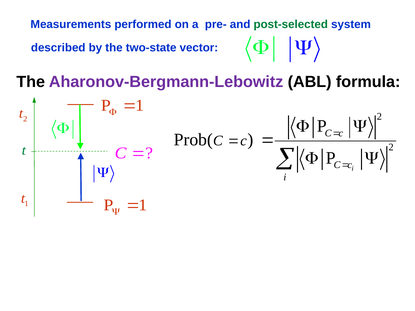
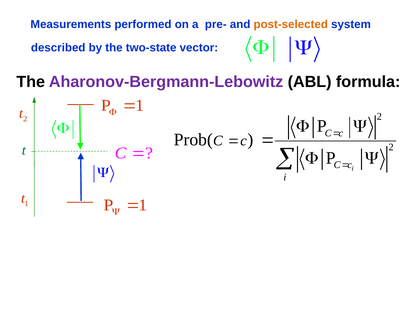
post-selected colour: green -> orange
